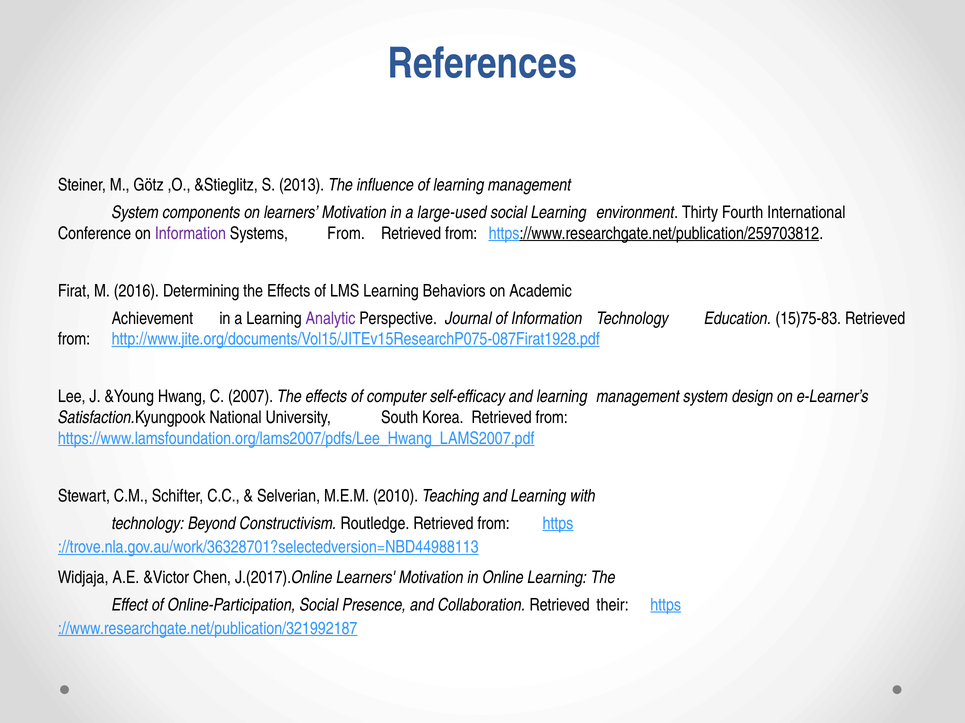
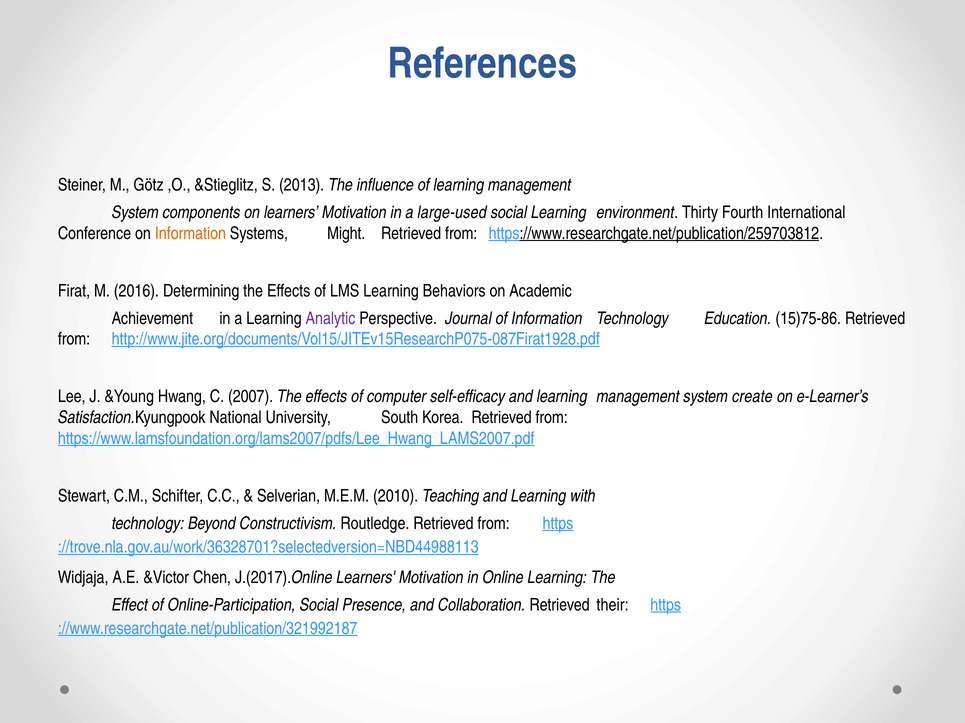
Information at (190, 234) colour: purple -> orange
Systems From: From -> Might
15)75-83: 15)75-83 -> 15)75-86
design: design -> create
